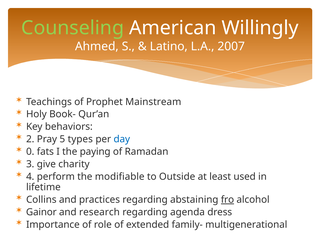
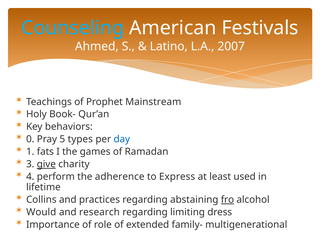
Counseling colour: light green -> light blue
Willingly: Willingly -> Festivals
2: 2 -> 0
0: 0 -> 1
paying: paying -> games
give underline: none -> present
modifiable: modifiable -> adherence
Outside: Outside -> Express
Gainor: Gainor -> Would
agenda: agenda -> limiting
